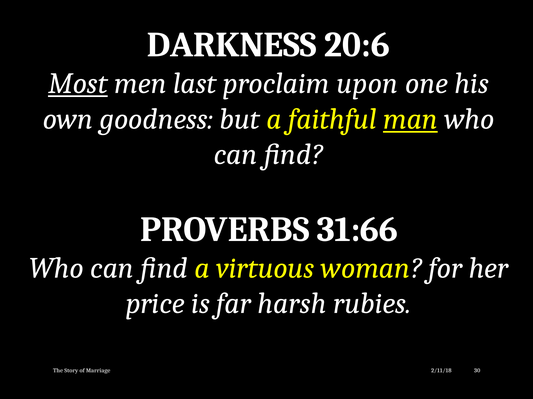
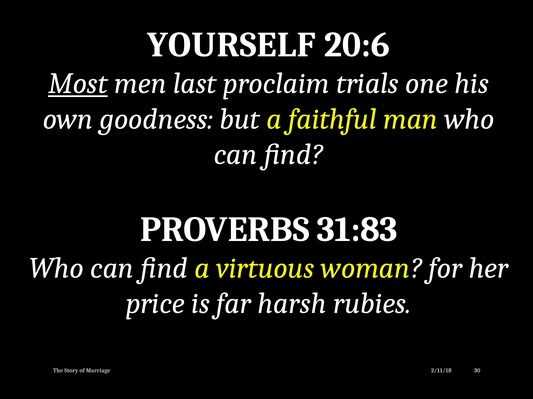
DARKNESS: DARKNESS -> YOURSELF
upon: upon -> trials
man underline: present -> none
31:66: 31:66 -> 31:83
